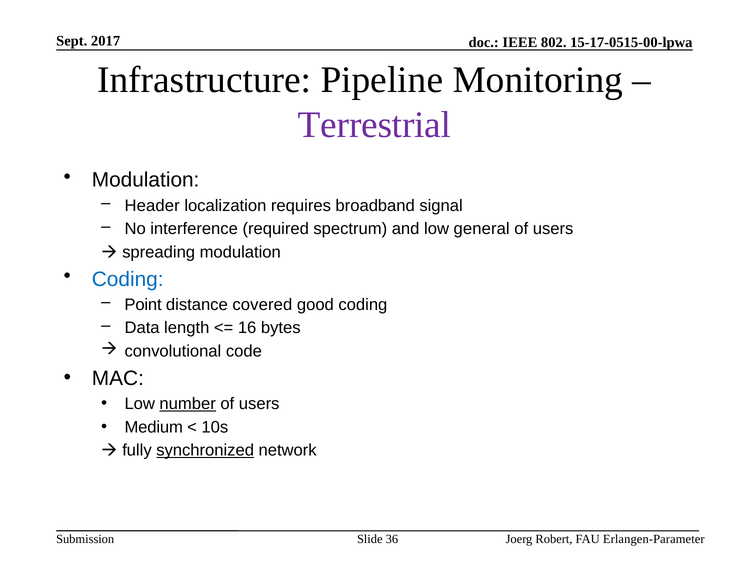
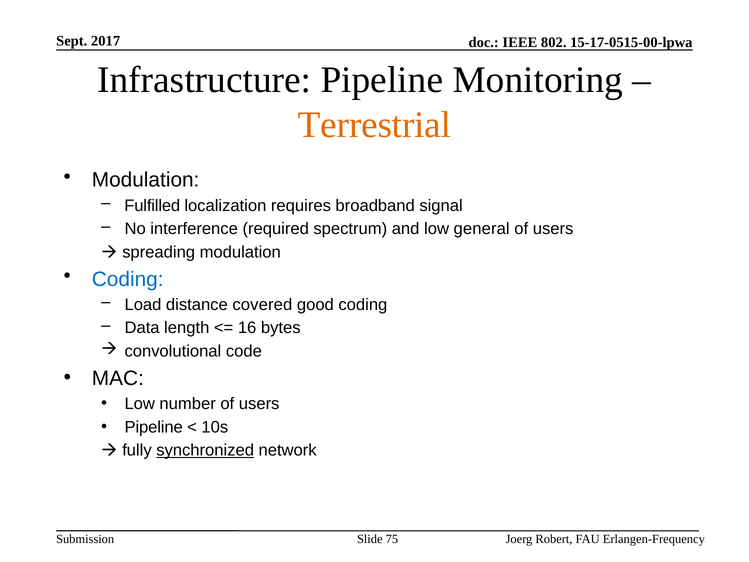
Terrestrial colour: purple -> orange
Header: Header -> Fulfilled
Point: Point -> Load
number underline: present -> none
Medium at (154, 427): Medium -> Pipeline
36: 36 -> 75
Erlangen-Parameter: Erlangen-Parameter -> Erlangen-Frequency
